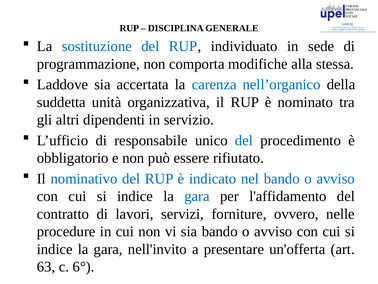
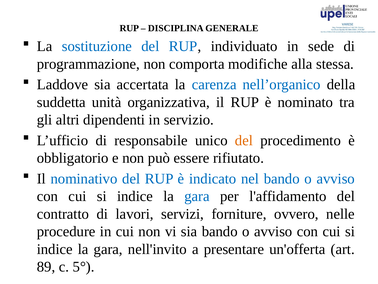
del at (244, 140) colour: blue -> orange
63: 63 -> 89
6°: 6° -> 5°
